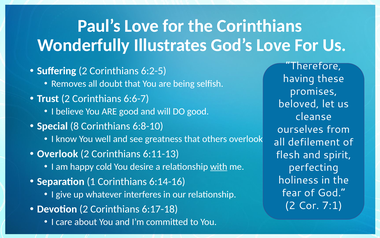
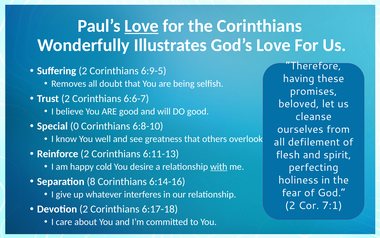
Love at (142, 26) underline: none -> present
6:2-5: 6:2-5 -> 6:9-5
8: 8 -> 0
Overlook at (58, 154): Overlook -> Reinforce
1: 1 -> 8
